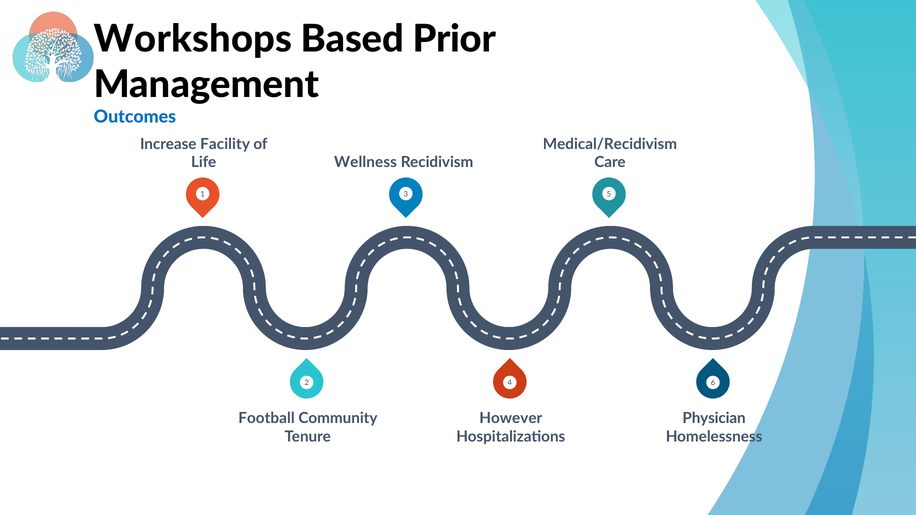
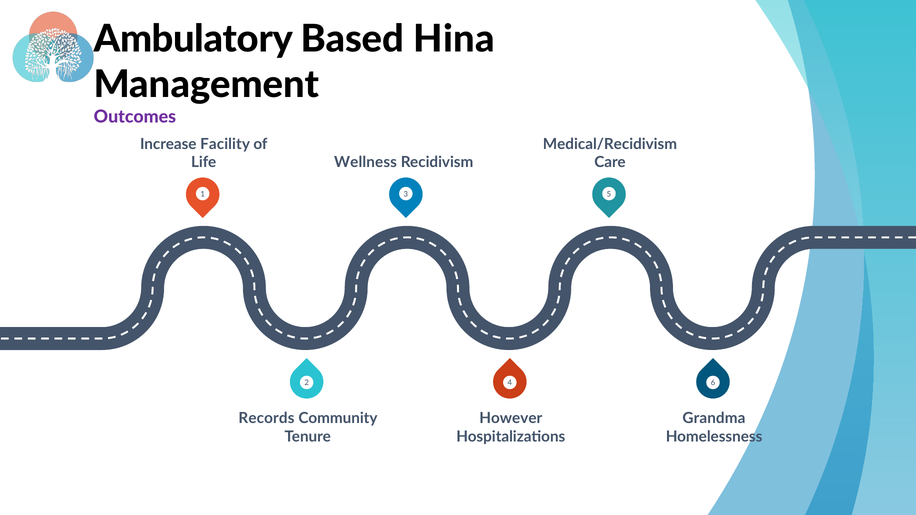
Workshops: Workshops -> Ambulatory
Prior: Prior -> Hina
Outcomes colour: blue -> purple
Football: Football -> Records
Physician: Physician -> Grandma
